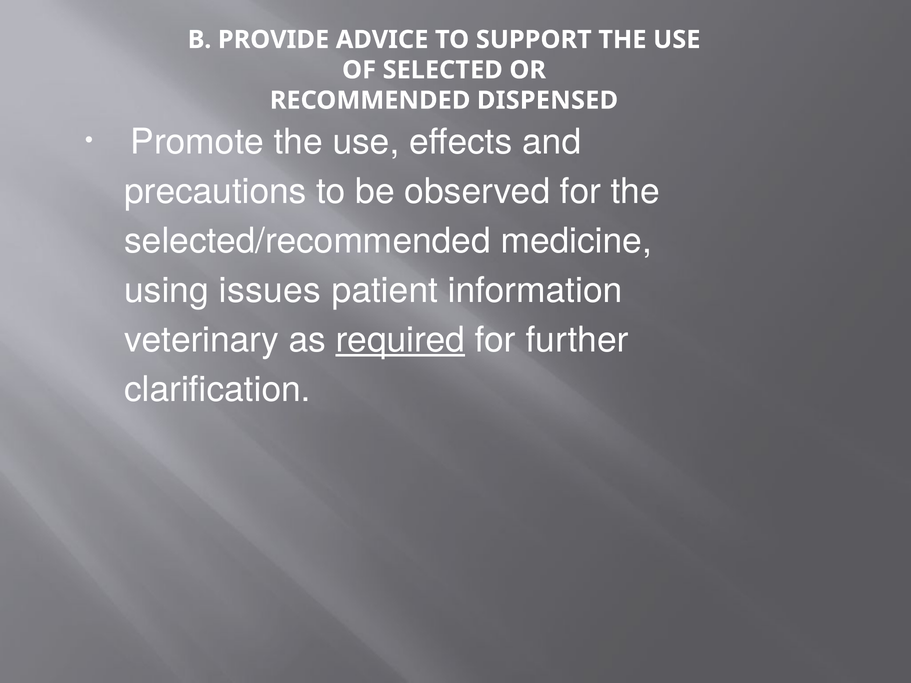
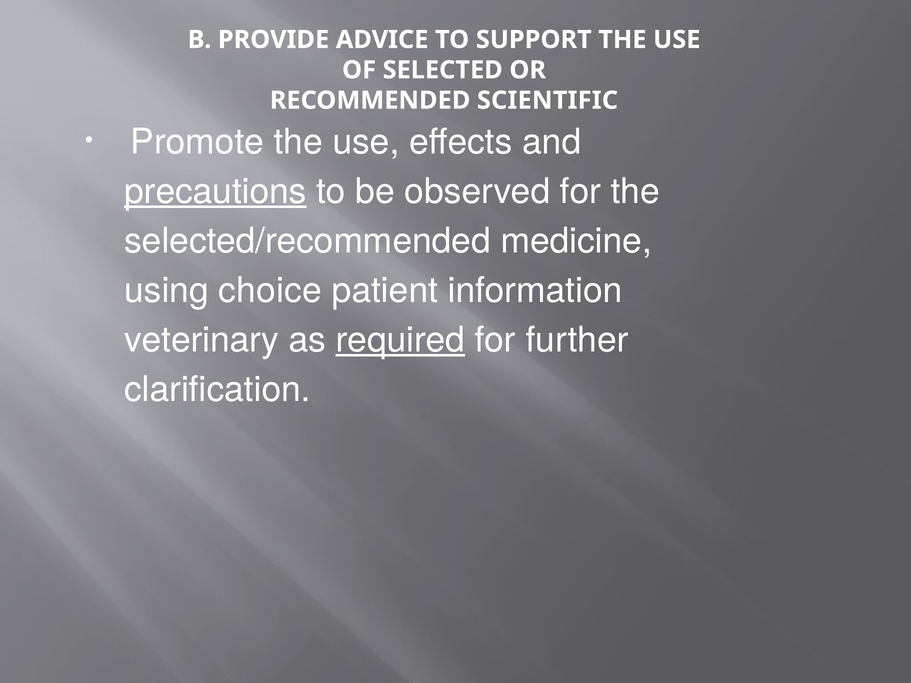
DISPENSED: DISPENSED -> SCIENTIFIC
precautions underline: none -> present
issues: issues -> choice
